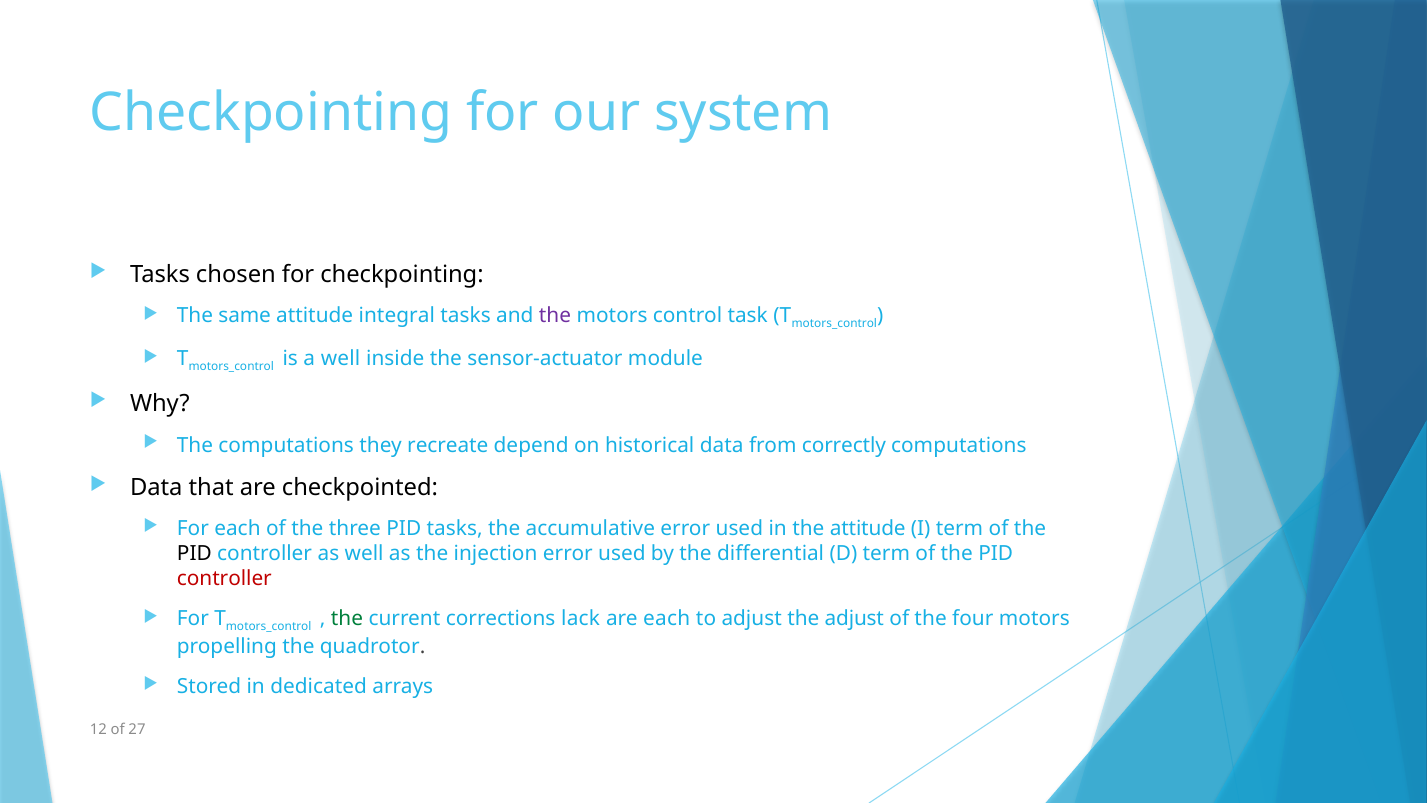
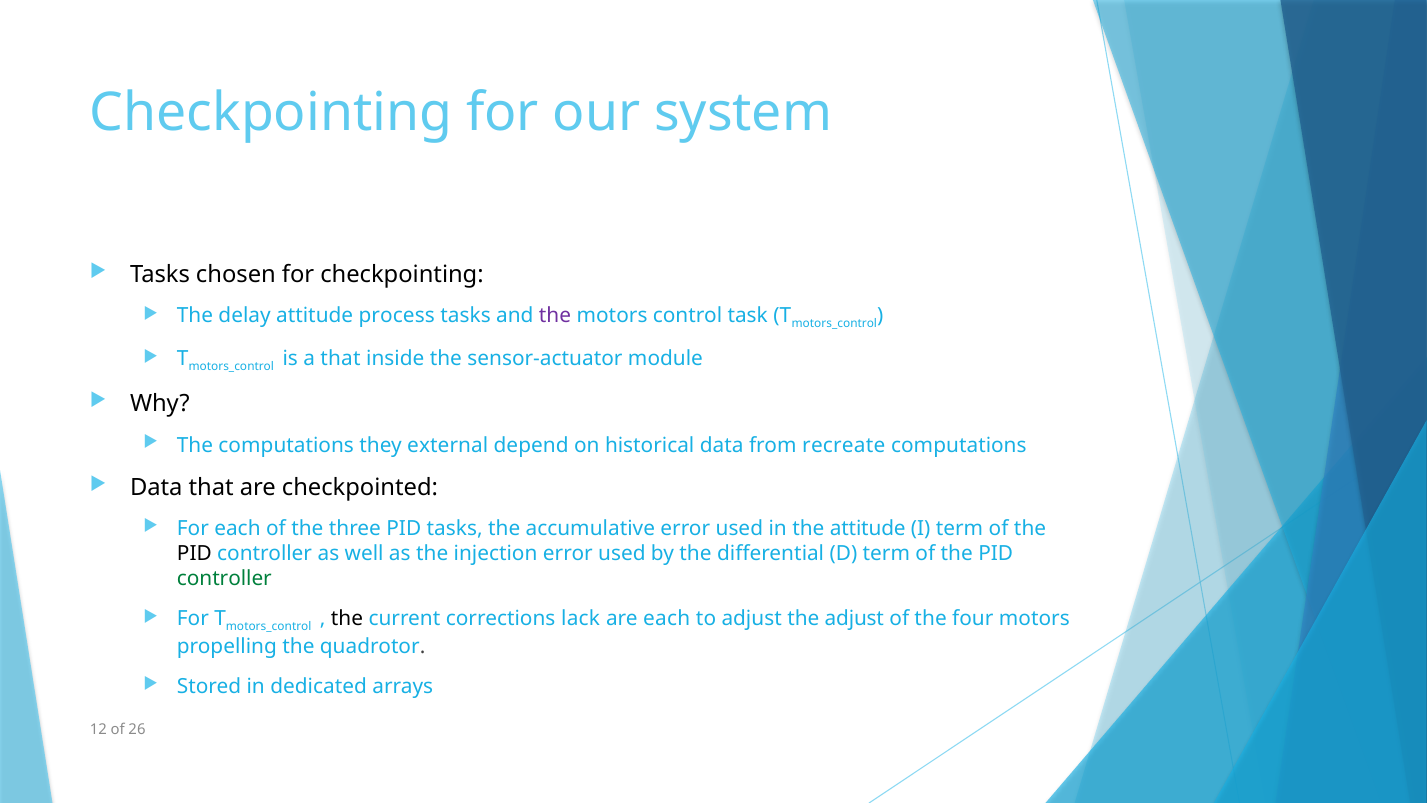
same: same -> delay
integral: integral -> process
a well: well -> that
recreate: recreate -> external
correctly: correctly -> recreate
controller at (224, 579) colour: red -> green
the at (347, 618) colour: green -> black
27: 27 -> 26
